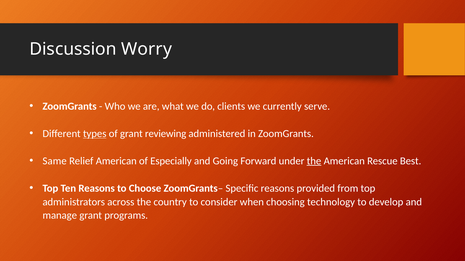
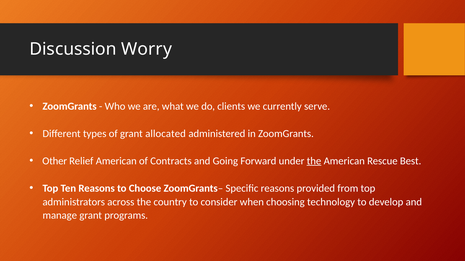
types underline: present -> none
reviewing: reviewing -> allocated
Same: Same -> Other
Especially: Especially -> Contracts
